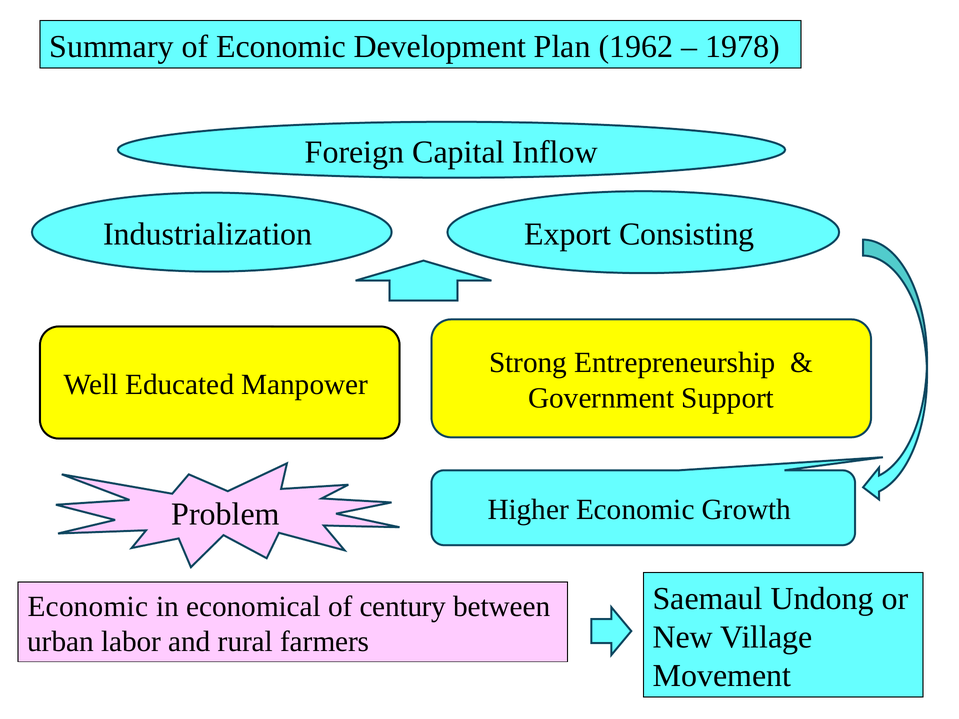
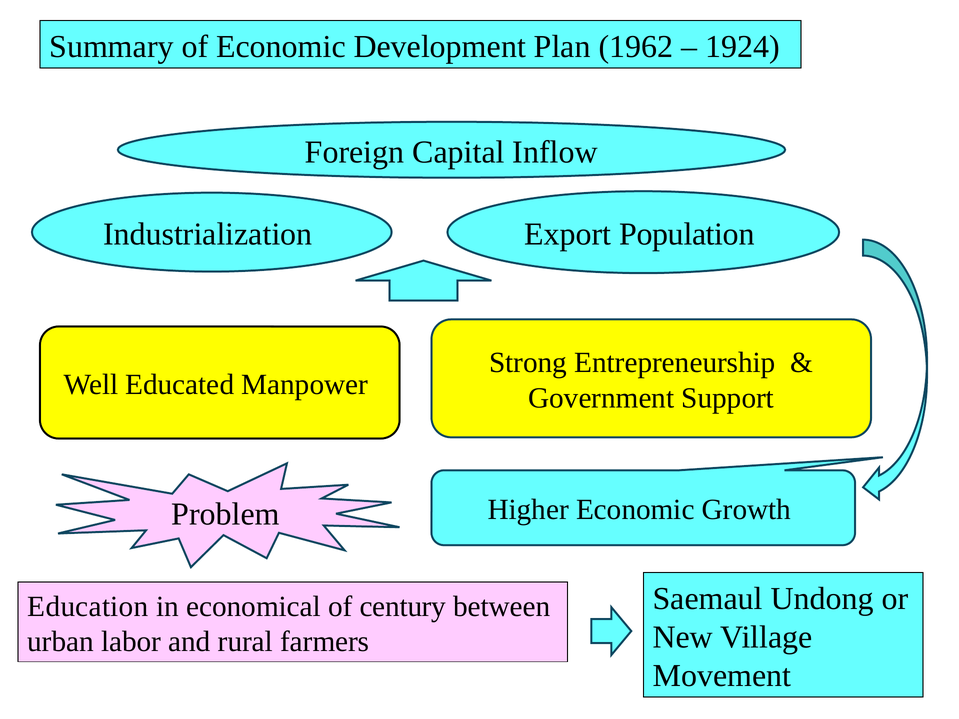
1978: 1978 -> 1924
Consisting: Consisting -> Population
Economic at (88, 607): Economic -> Education
